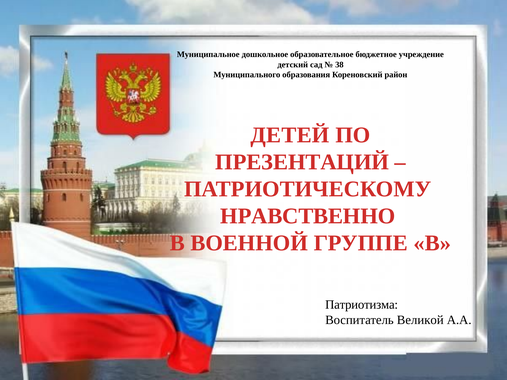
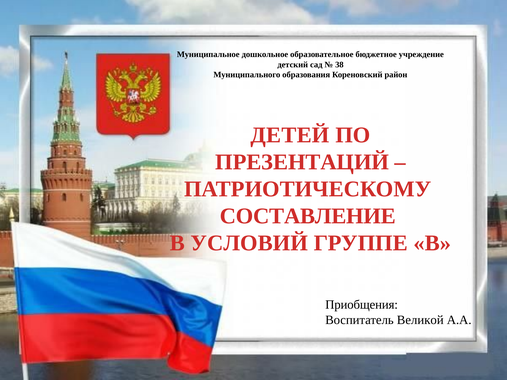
НРАВСТВЕННО: НРАВСТВЕННО -> СОСТАВЛЕНИЕ
ВОЕННОЙ: ВОЕННОЙ -> УСЛОВИЙ
Патриотизма: Патриотизма -> Приобщения
